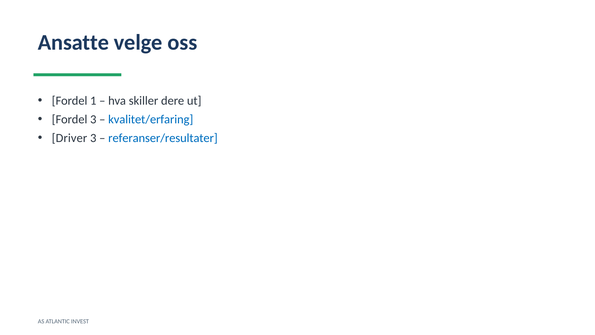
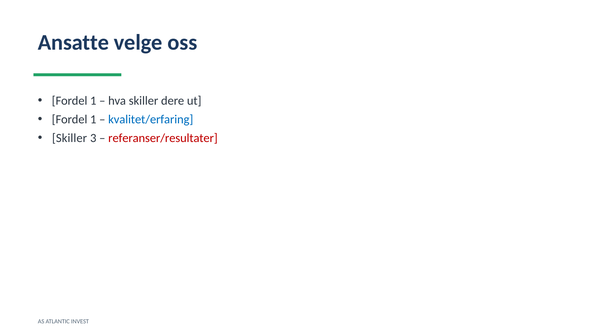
3 at (93, 119): 3 -> 1
Driver at (70, 138): Driver -> Skiller
referanser/resultater colour: blue -> red
